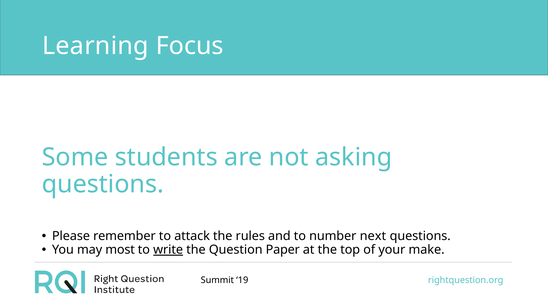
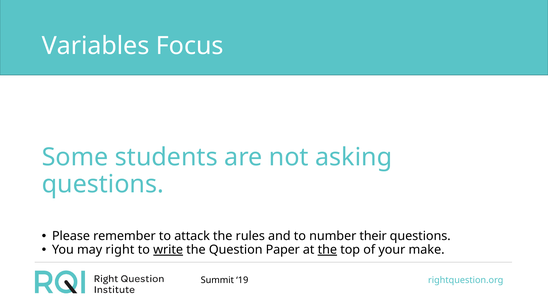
Learning: Learning -> Variables
next: next -> their
most: most -> right
the at (327, 250) underline: none -> present
